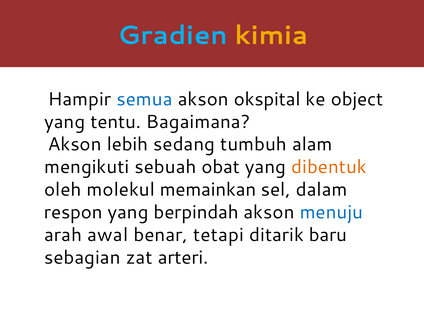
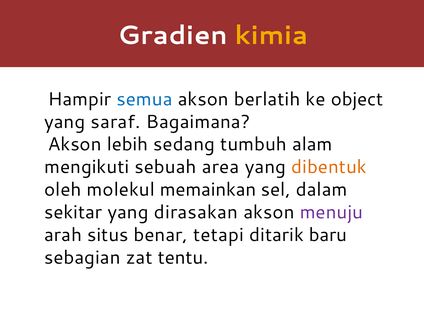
Gradien colour: light blue -> white
okspital: okspital -> berlatih
tentu: tentu -> saraf
obat: obat -> area
respon: respon -> sekitar
berpindah: berpindah -> dirasakan
menuju colour: blue -> purple
awal: awal -> situs
arteri: arteri -> tentu
